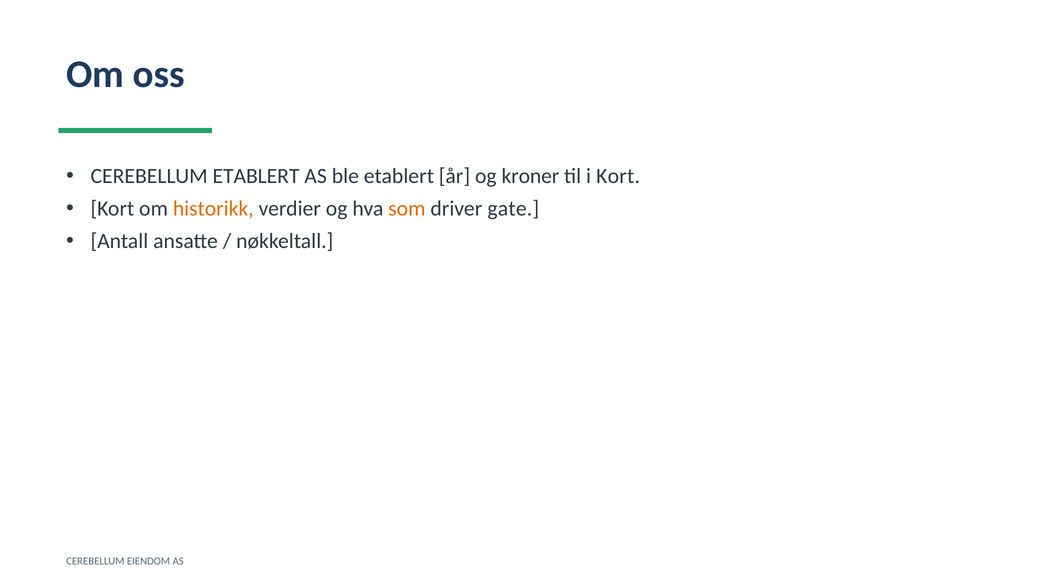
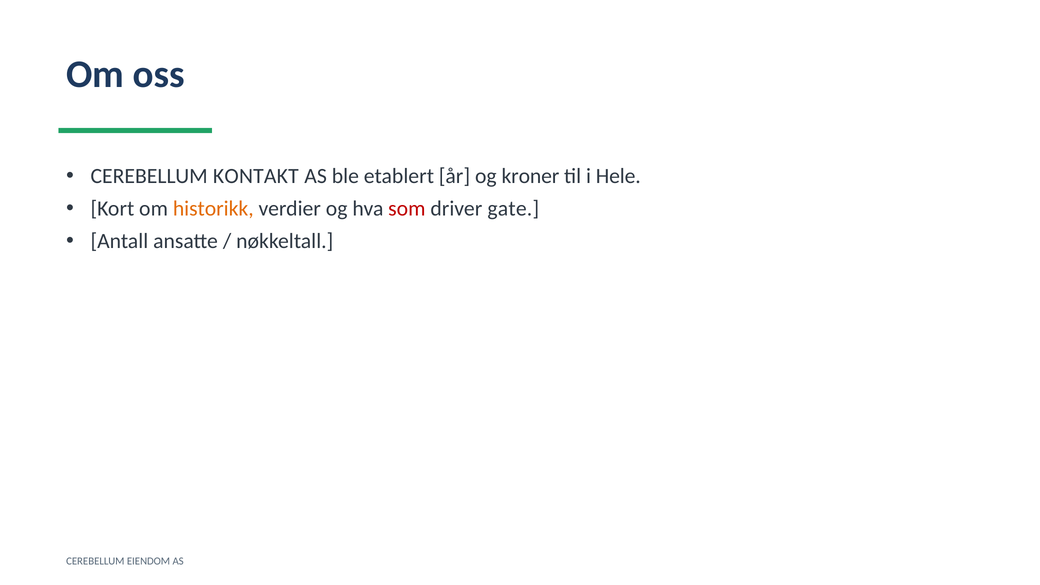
CEREBELLUM ETABLERT: ETABLERT -> KONTAKT
i Kort: Kort -> Hele
som colour: orange -> red
